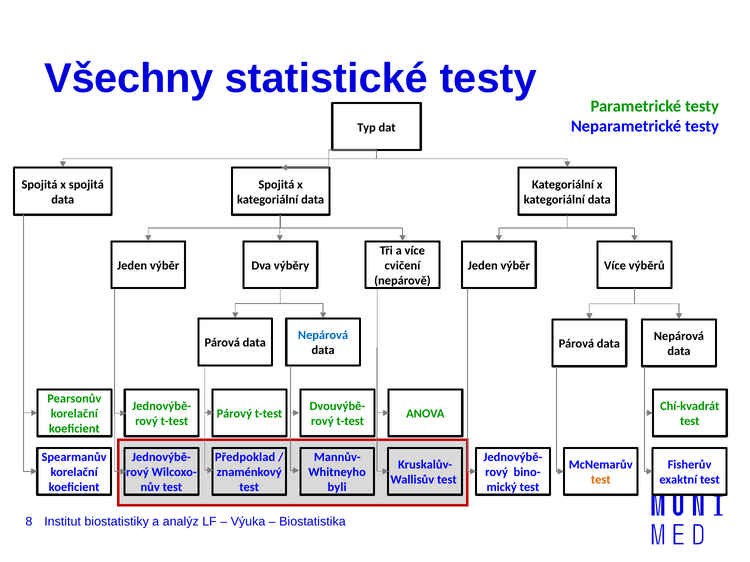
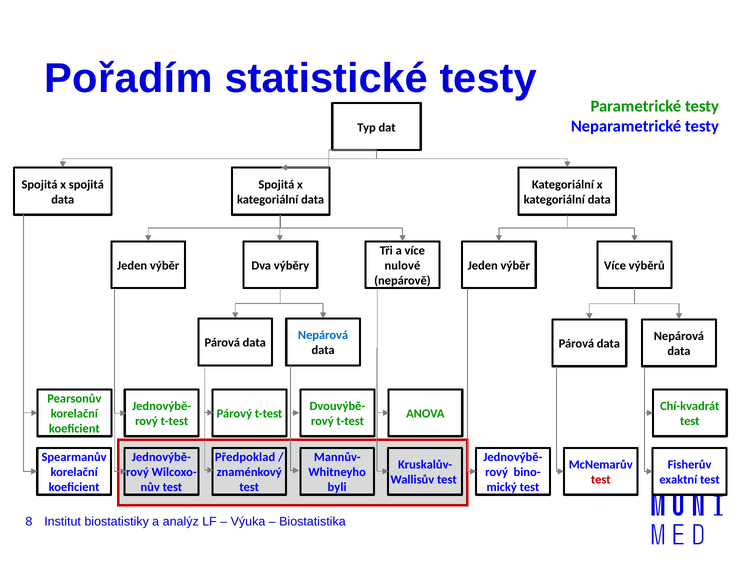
Všechny: Všechny -> Pořadím
cvičení: cvičení -> nulové
test at (601, 480) colour: orange -> red
